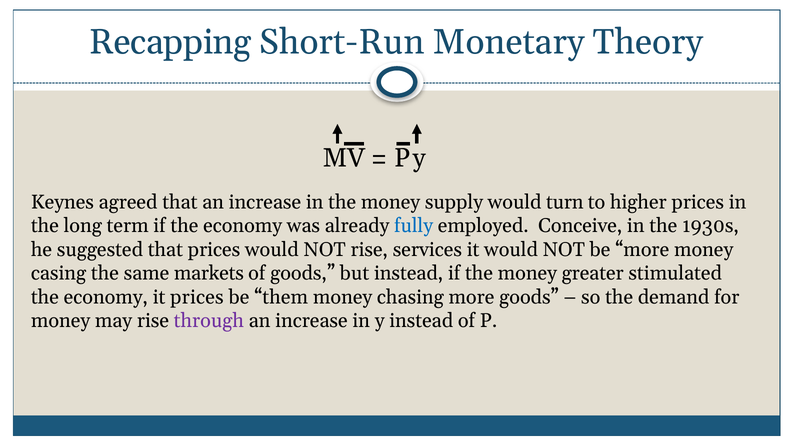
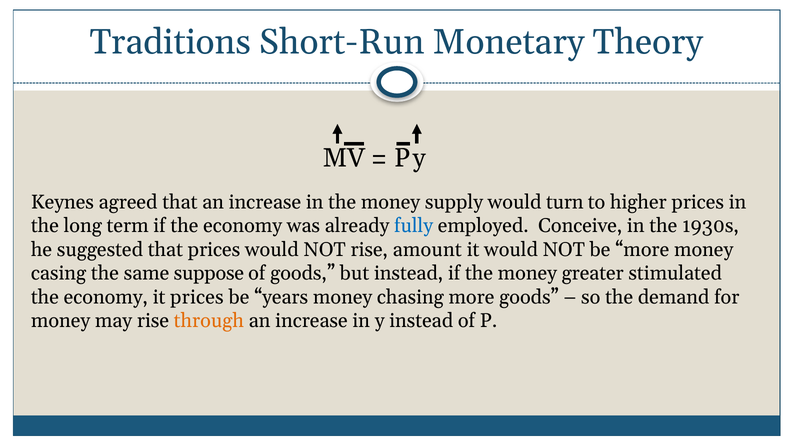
Recapping: Recapping -> Traditions
services: services -> amount
markets: markets -> suppose
them: them -> years
through colour: purple -> orange
